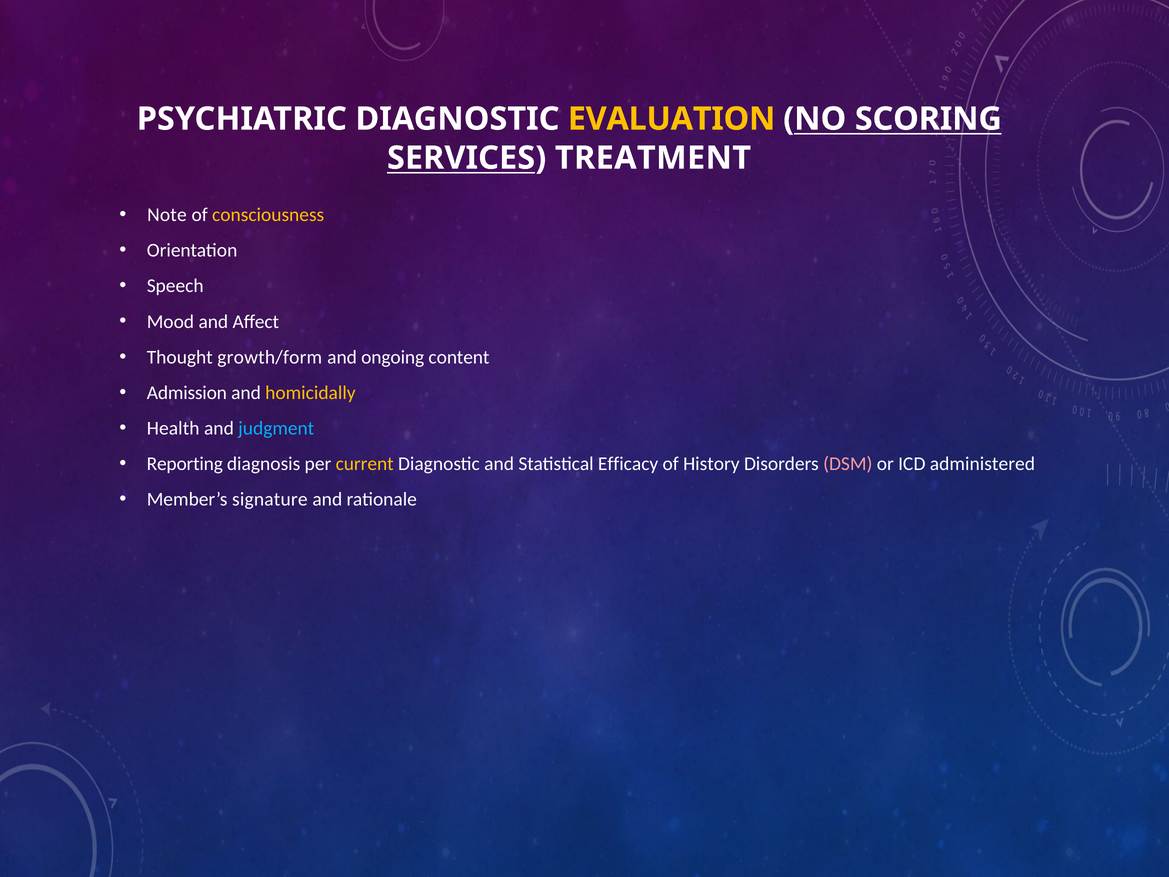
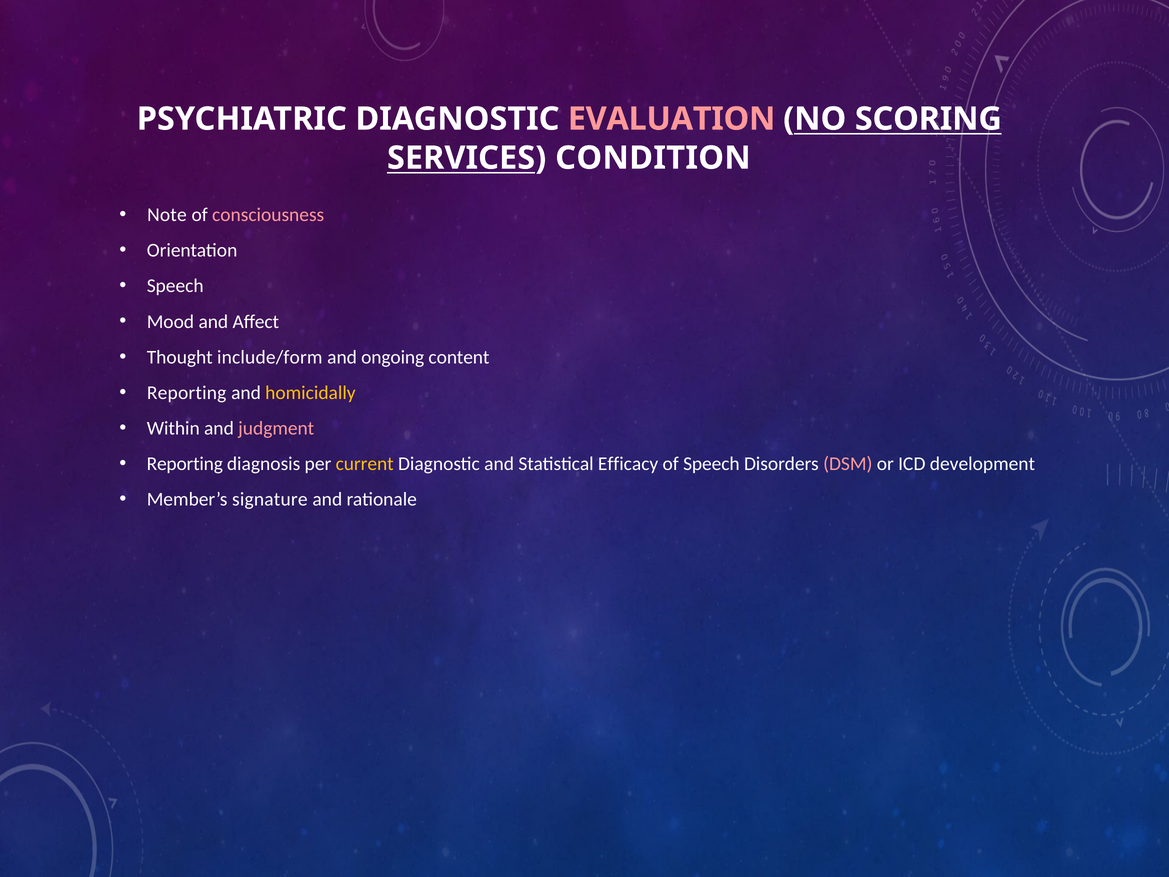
EVALUATION colour: yellow -> pink
TREATMENT: TREATMENT -> CONDITION
consciousness colour: yellow -> pink
growth/form: growth/form -> include/form
Admission at (187, 393): Admission -> Reporting
Health: Health -> Within
judgment colour: light blue -> pink
of History: History -> Speech
administered: administered -> development
